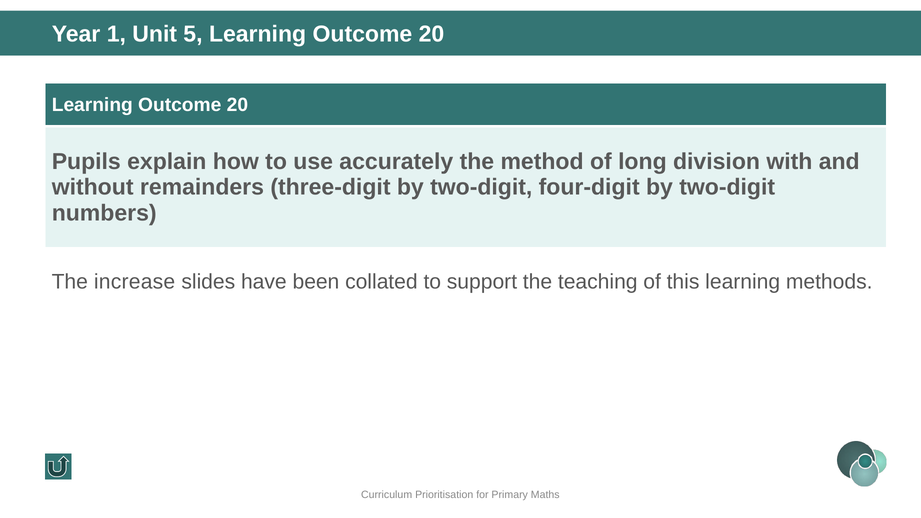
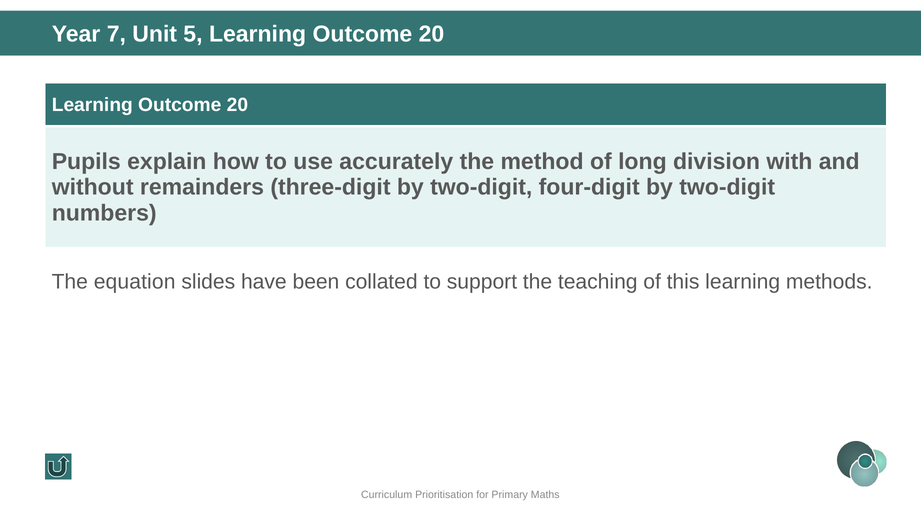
1: 1 -> 7
increase: increase -> equation
